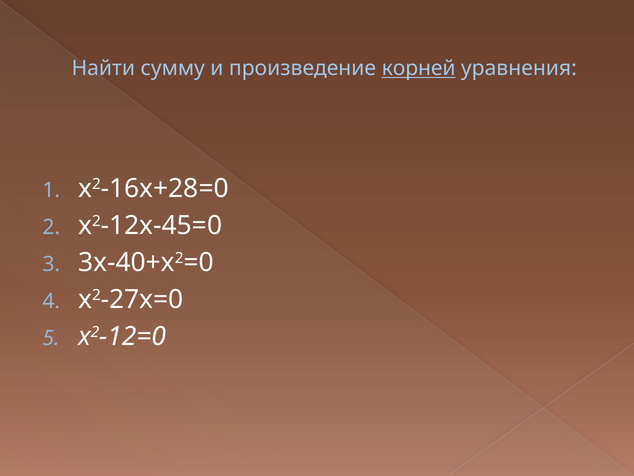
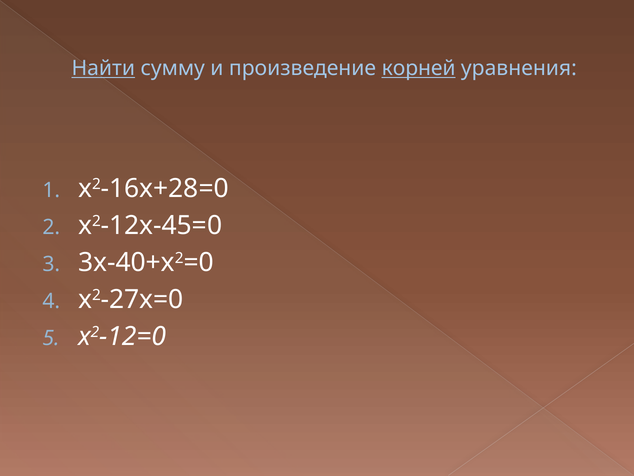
Найти underline: none -> present
